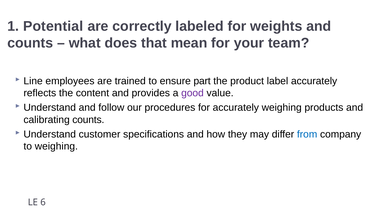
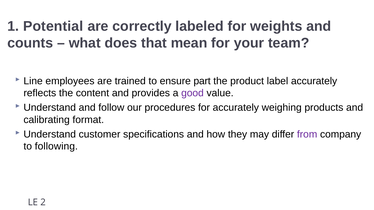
calibrating counts: counts -> format
from colour: blue -> purple
to weighing: weighing -> following
6: 6 -> 2
